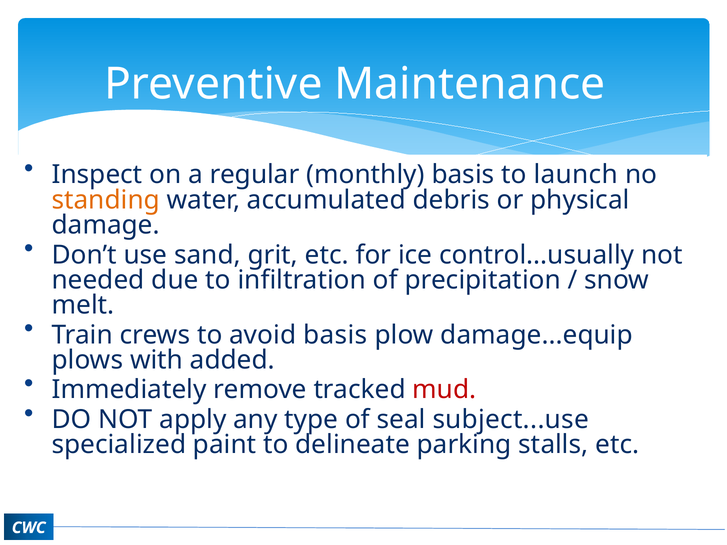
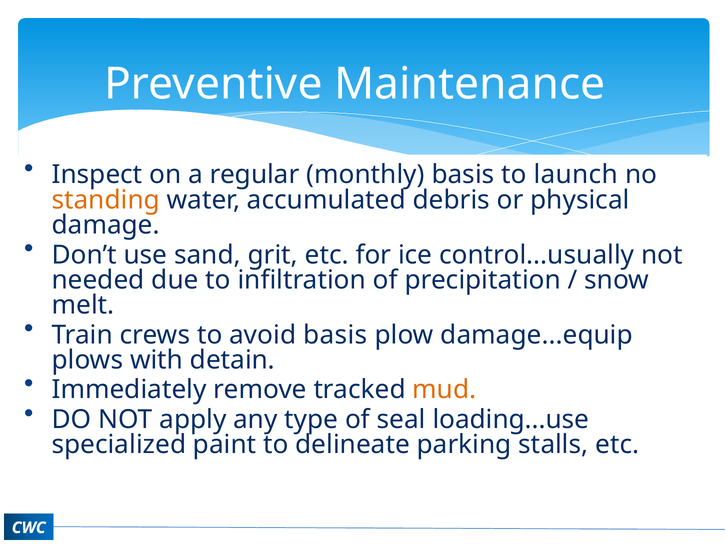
added: added -> detain
mud colour: red -> orange
subject...use: subject...use -> loading...use
